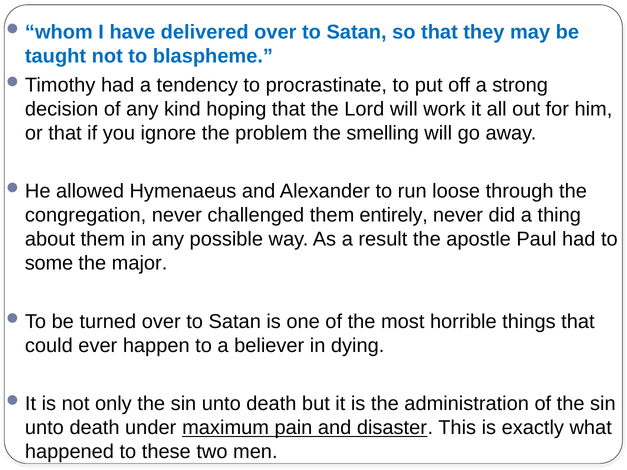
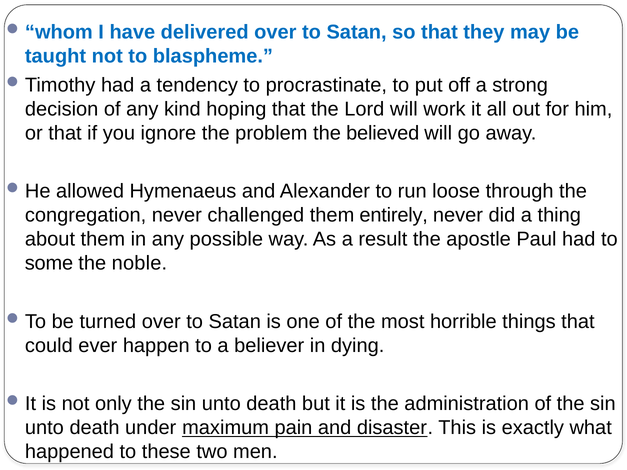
smelling: smelling -> believed
major: major -> noble
